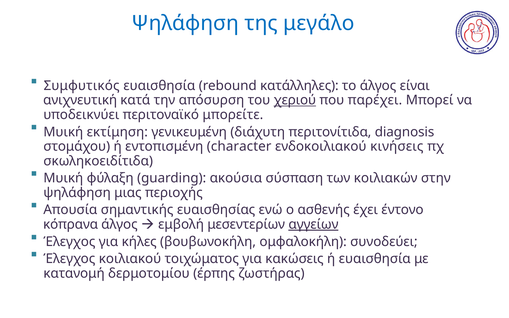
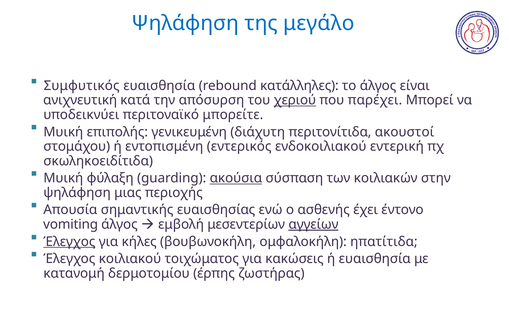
εκτίμηση: εκτίμηση -> επιπολής
diagnosis: diagnosis -> ακουστοί
character: character -> εντερικός
κινήσεις: κινήσεις -> εντερική
ακούσια underline: none -> present
κόπρανα: κόπρανα -> vomiting
Έλεγχος at (69, 242) underline: none -> present
συνοδεύει: συνοδεύει -> ηπατίτιδα
